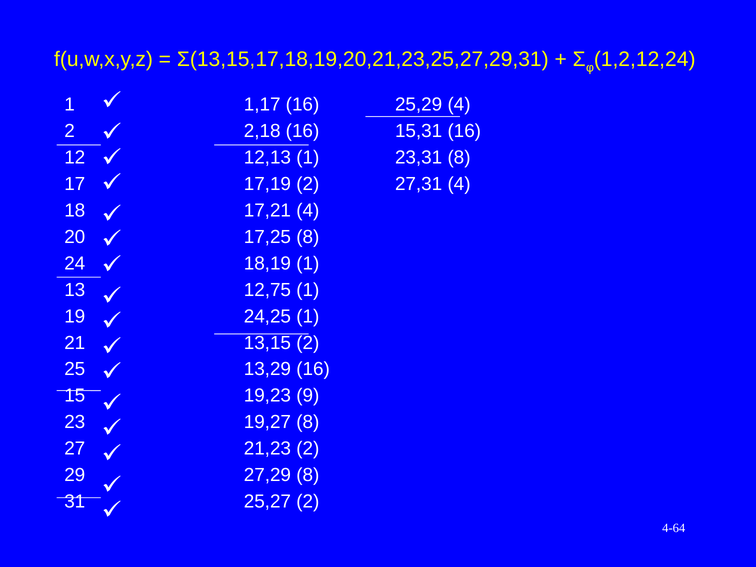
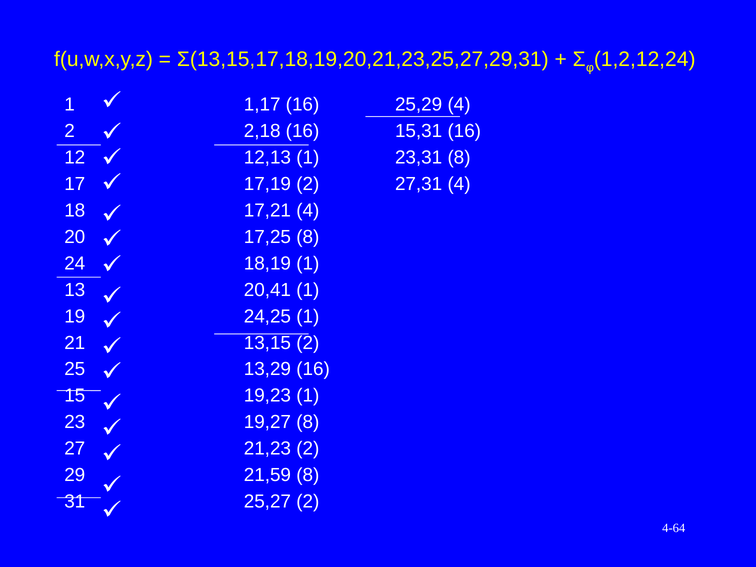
12,75: 12,75 -> 20,41
19,23 9: 9 -> 1
27,29: 27,29 -> 21,59
